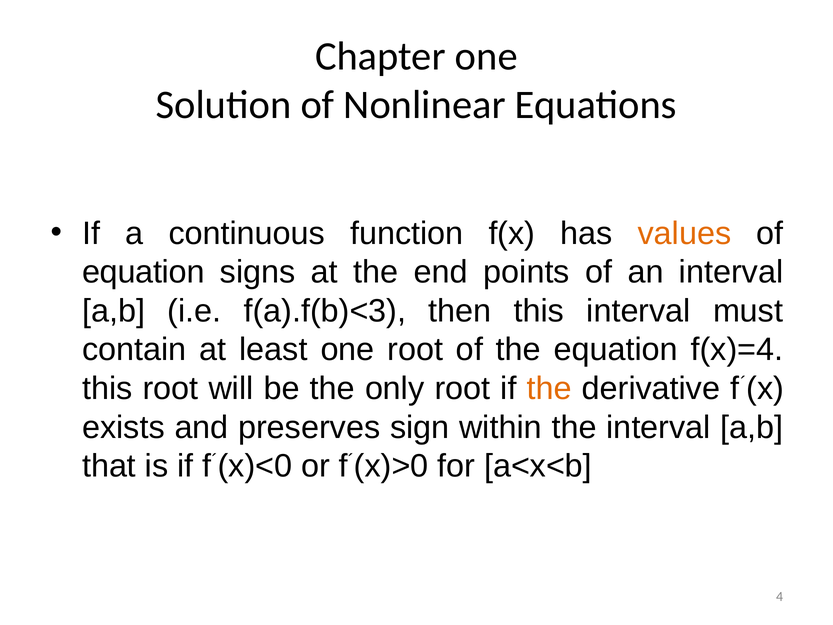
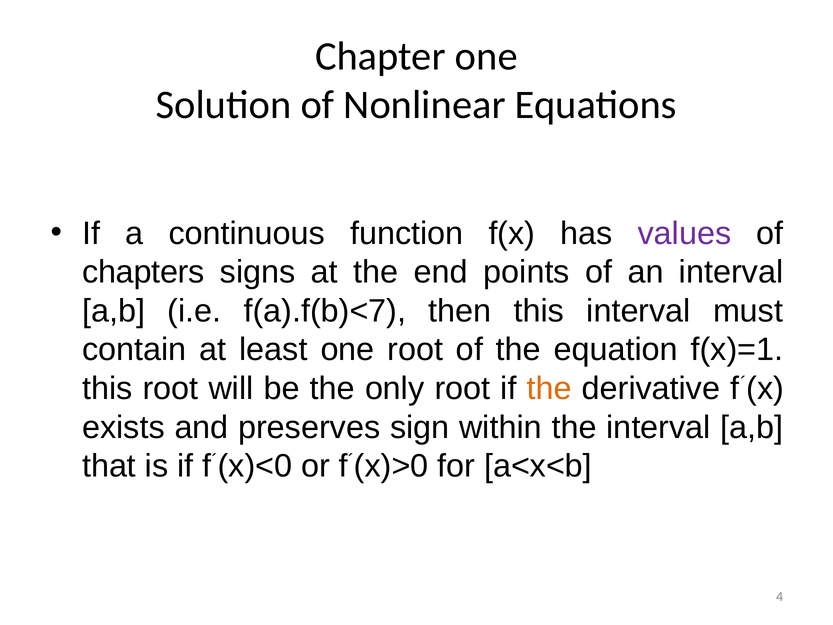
values colour: orange -> purple
equation at (143, 272): equation -> chapters
f(a).f(b)<3: f(a).f(b)<3 -> f(a).f(b)<7
f(x)=4: f(x)=4 -> f(x)=1
